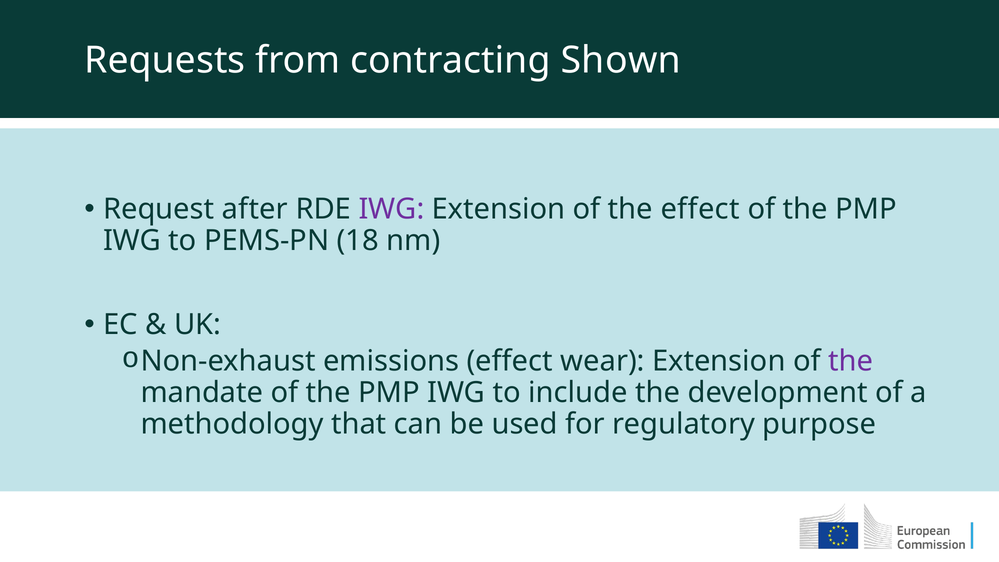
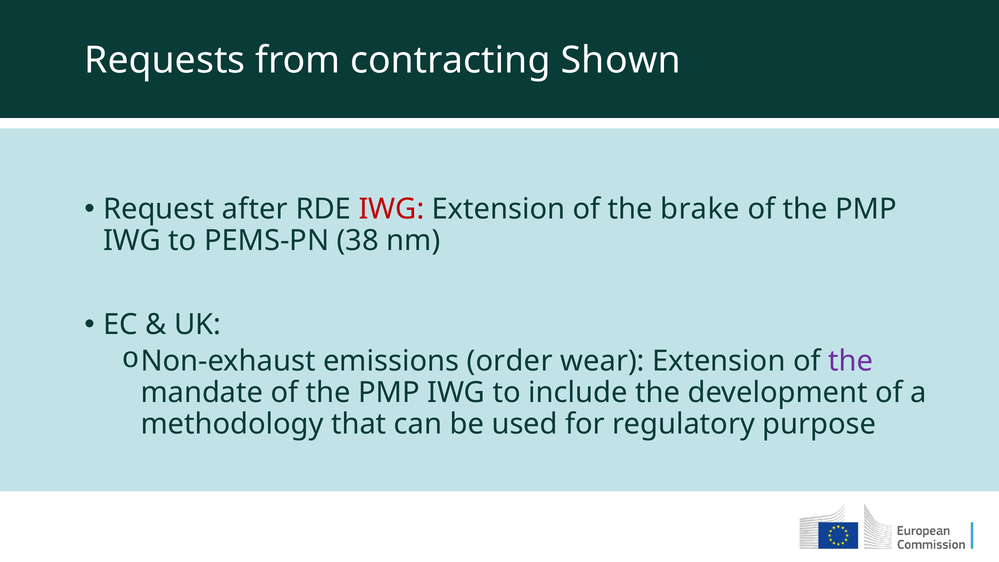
IWG at (392, 209) colour: purple -> red
the effect: effect -> brake
18: 18 -> 38
emissions effect: effect -> order
